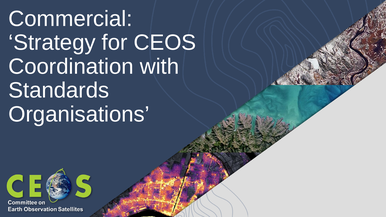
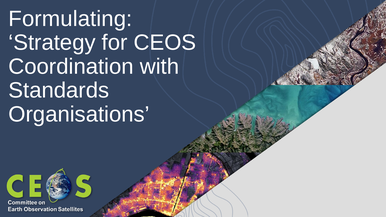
Commercial: Commercial -> Formulating
